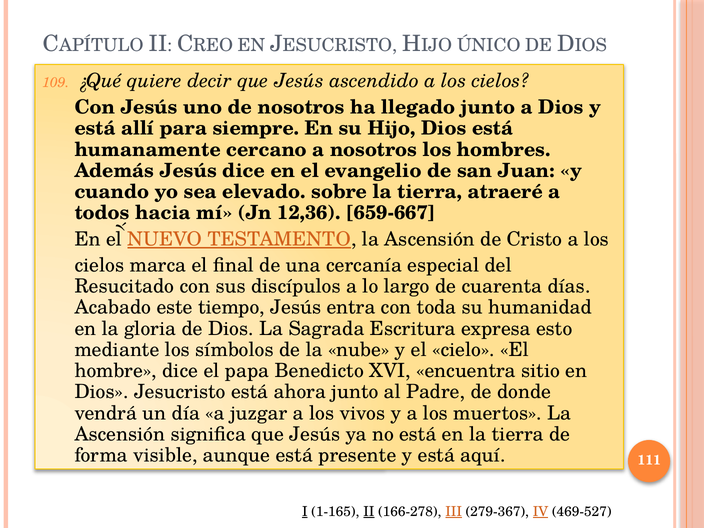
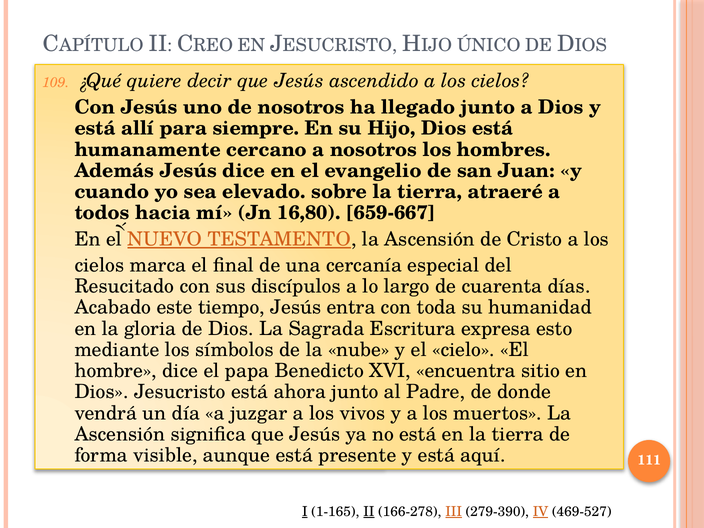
12,36: 12,36 -> 16,80
279-367: 279-367 -> 279-390
